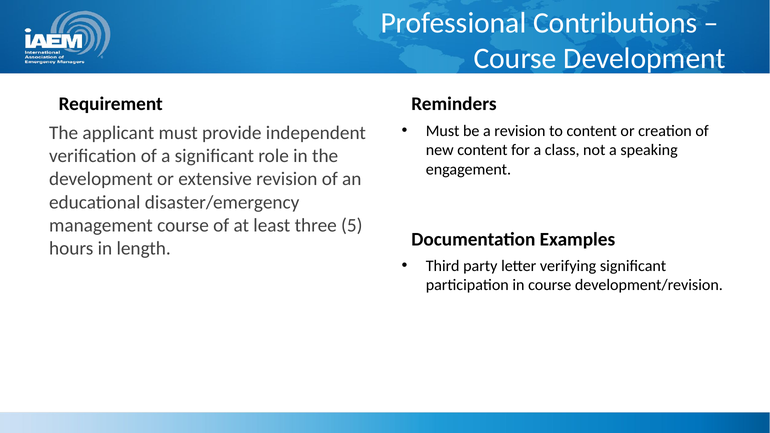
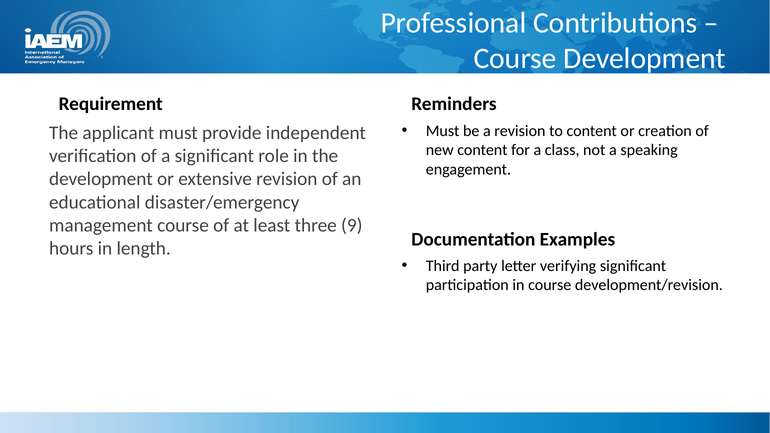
5: 5 -> 9
